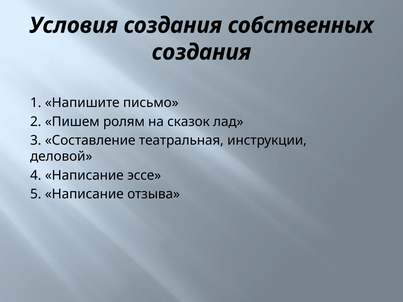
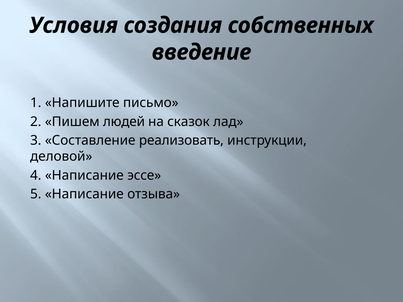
создания at (201, 52): создания -> введение
ролям: ролям -> людей
театральная: театральная -> реализовать
